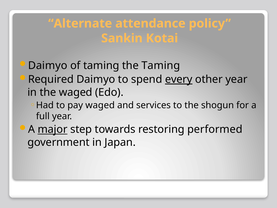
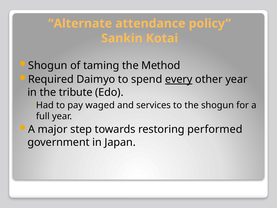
Daimyo at (48, 65): Daimyo -> Shogun
the Taming: Taming -> Method
the waged: waged -> tribute
major underline: present -> none
